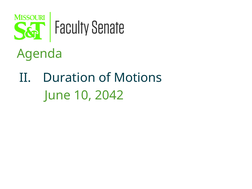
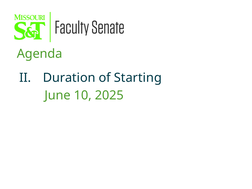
Motions: Motions -> Starting
2042: 2042 -> 2025
